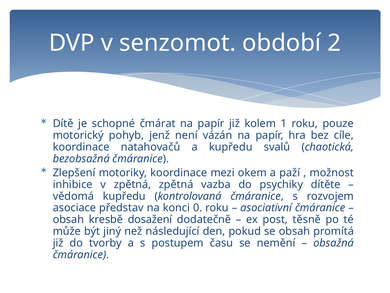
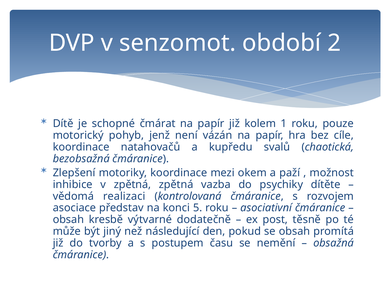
vědomá kupředu: kupředu -> realizaci
0: 0 -> 5
dosažení: dosažení -> výtvarné
